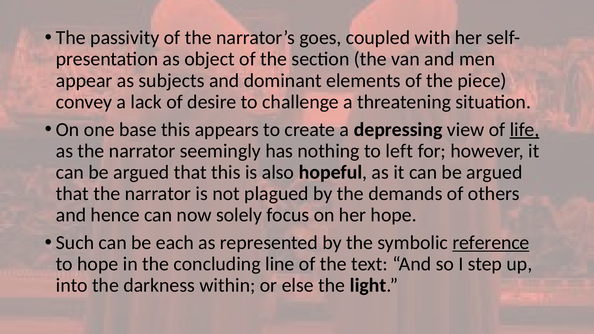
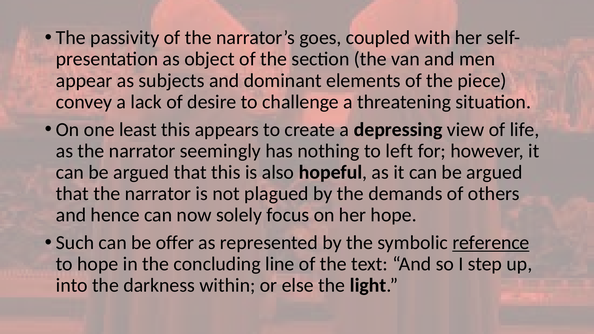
base: base -> least
life underline: present -> none
each: each -> offer
